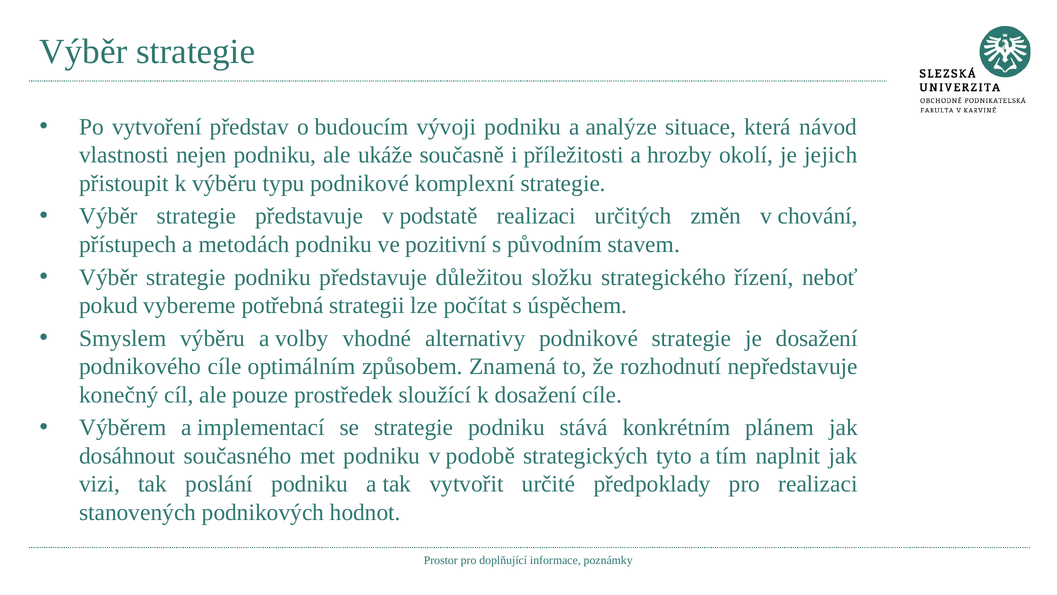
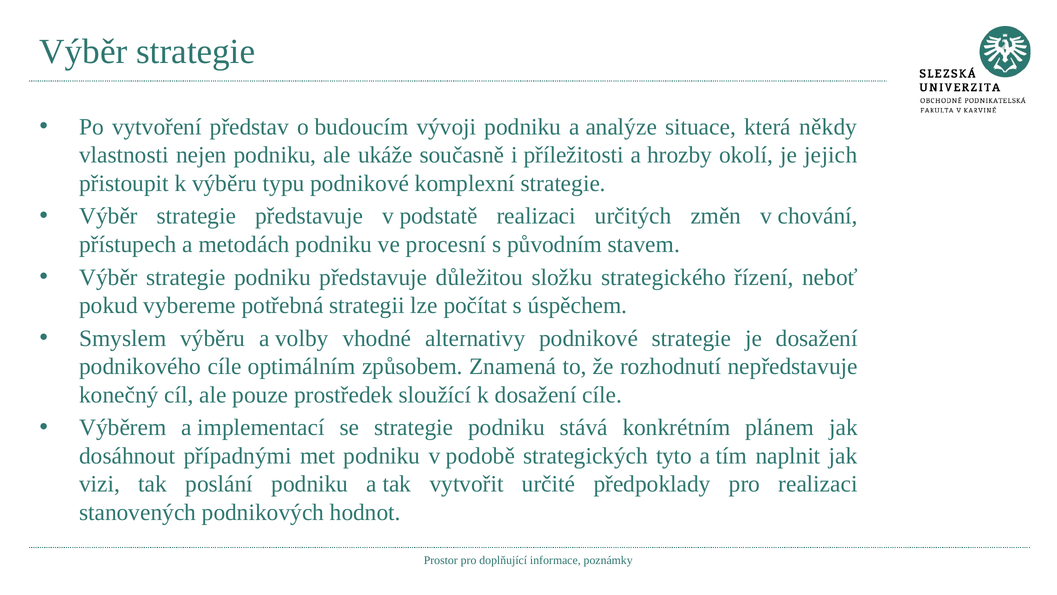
návod: návod -> někdy
pozitivní: pozitivní -> procesní
současného: současného -> případnými
